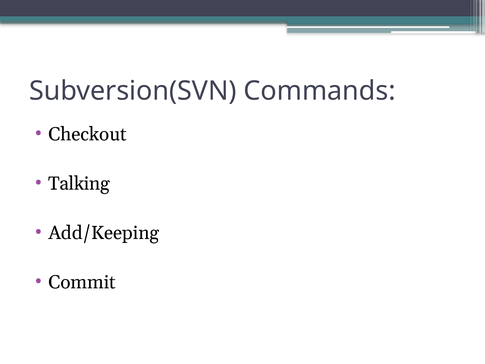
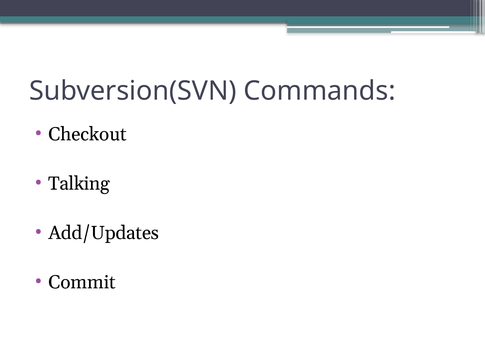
Add/Keeping: Add/Keeping -> Add/Updates
